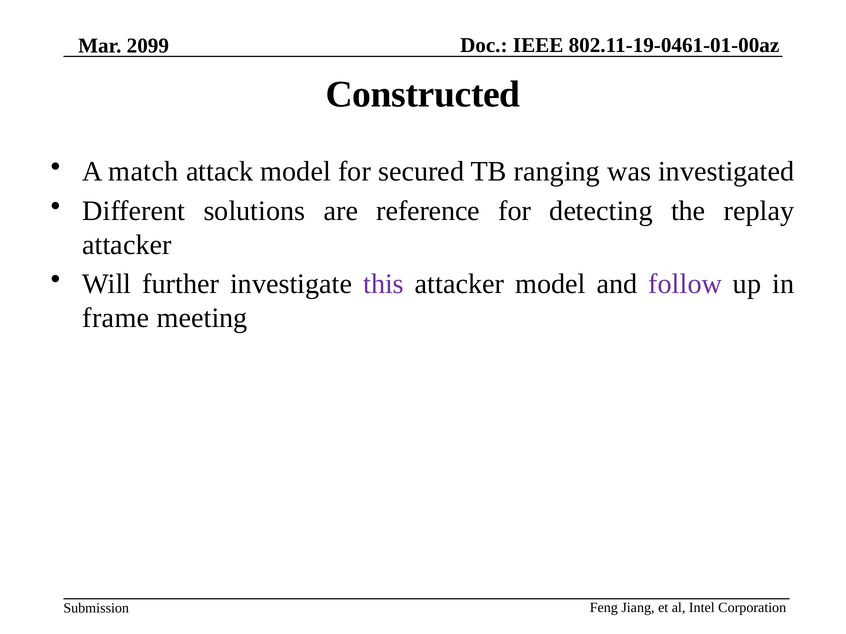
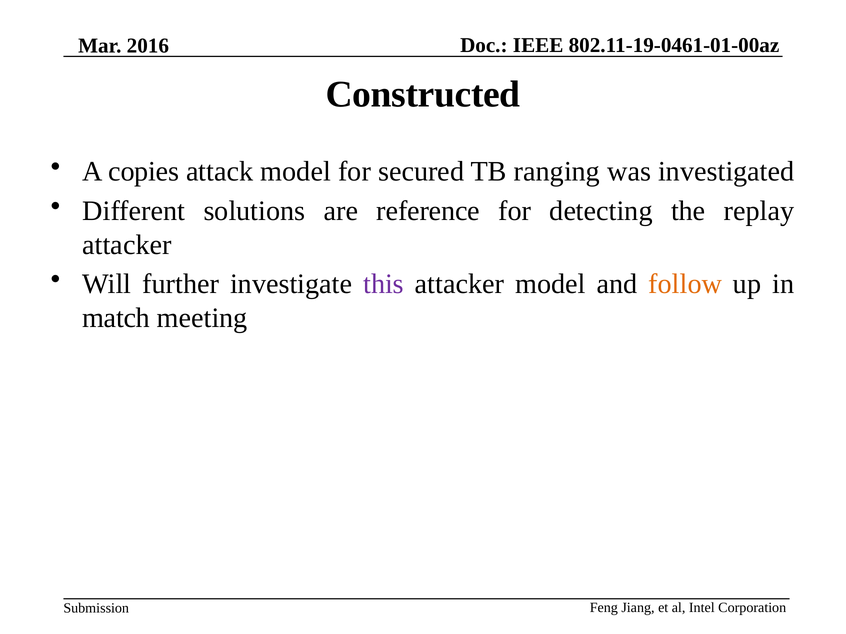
2099: 2099 -> 2016
match: match -> copies
follow colour: purple -> orange
frame: frame -> match
